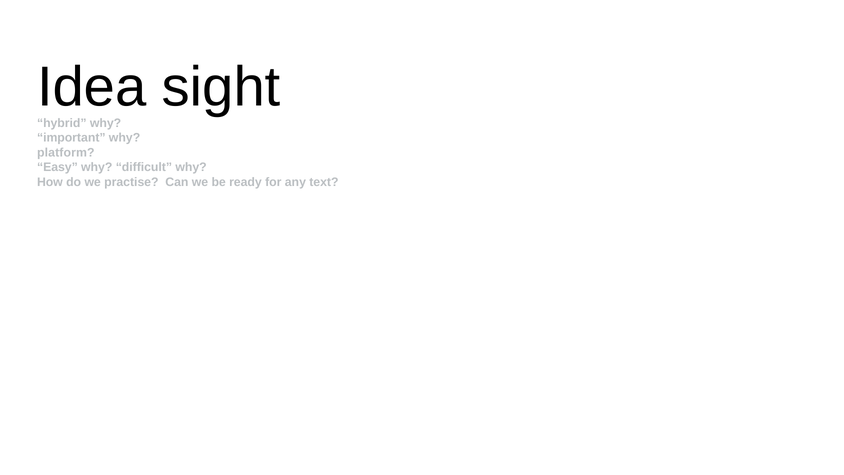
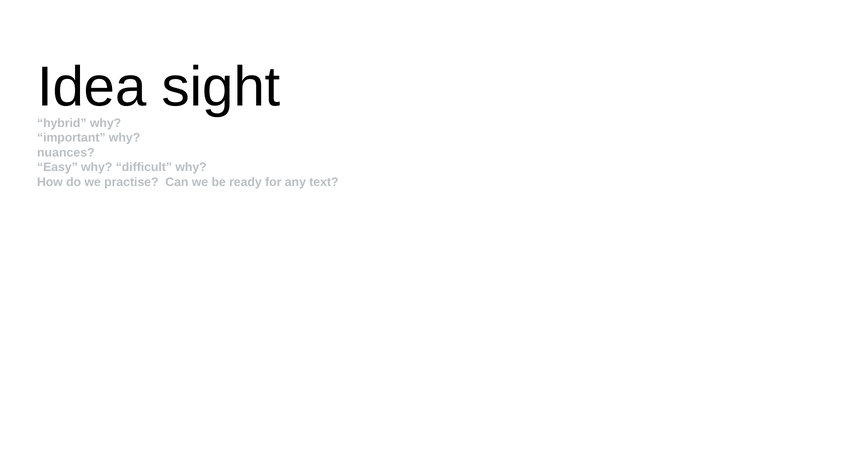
platform: platform -> nuances
